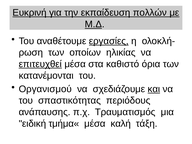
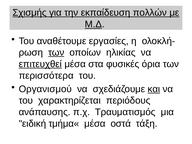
Ευκρινή: Ευκρινή -> Σχισμής
εργασίες underline: present -> none
των at (56, 53) underline: none -> present
καθιστό: καθιστό -> φυσικές
κατανέμονται: κατανέμονται -> περισσότερα
σπαστικότητας: σπαστικότητας -> χαρακτηρίζεται
καλή: καλή -> οστά
